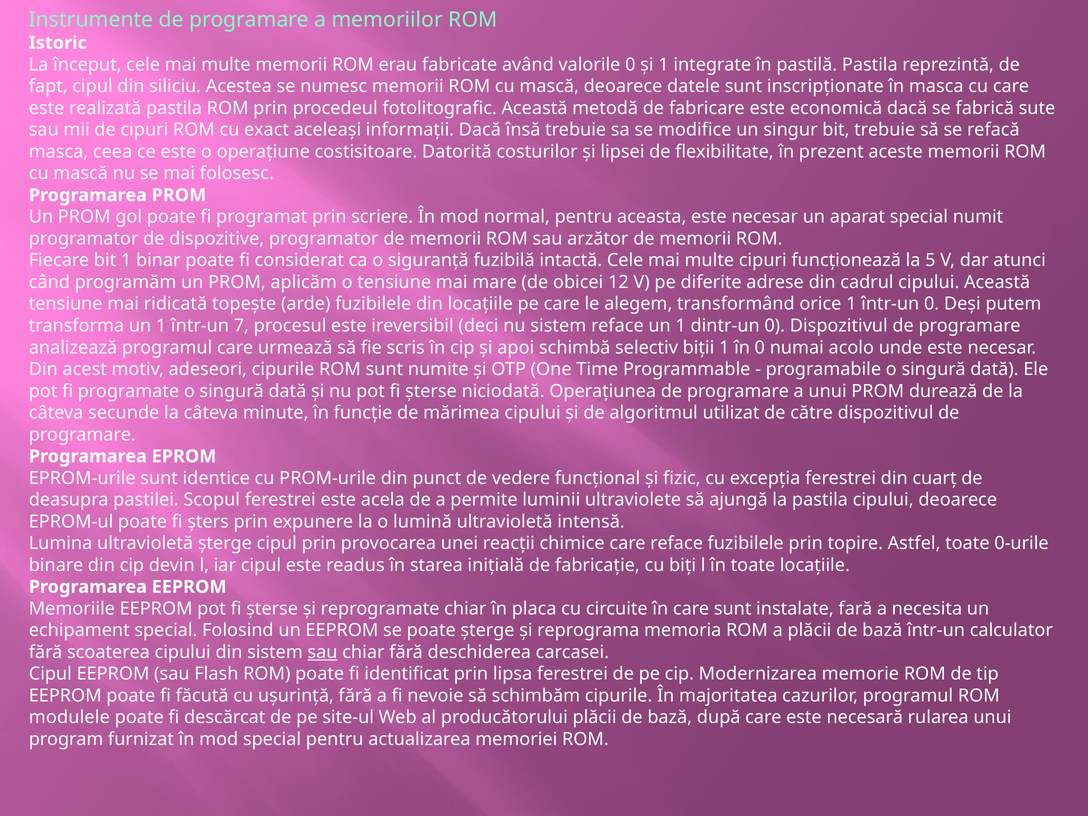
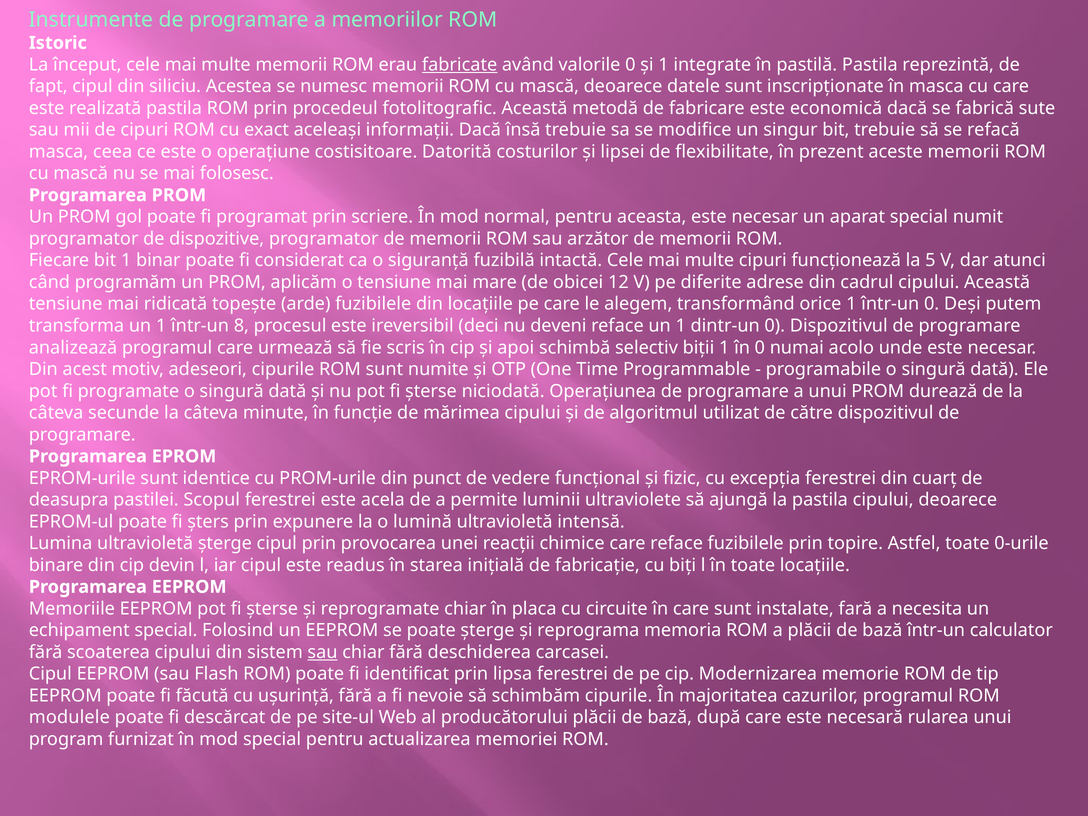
fabricate underline: none -> present
7: 7 -> 8
nu sistem: sistem -> deveni
